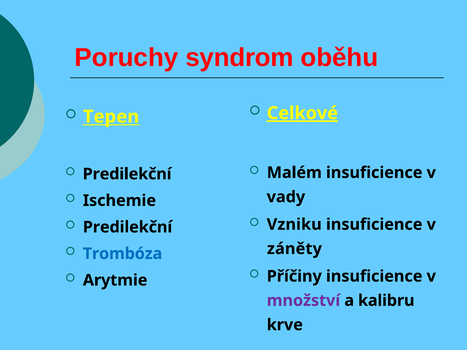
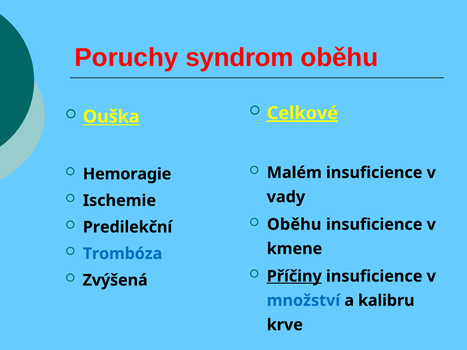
Tepen: Tepen -> Ouška
Predilekční at (127, 174): Predilekční -> Hemoragie
Vzniku at (294, 225): Vzniku -> Oběhu
záněty: záněty -> kmene
Příčiny underline: none -> present
Arytmie: Arytmie -> Zvýšená
množství colour: purple -> blue
